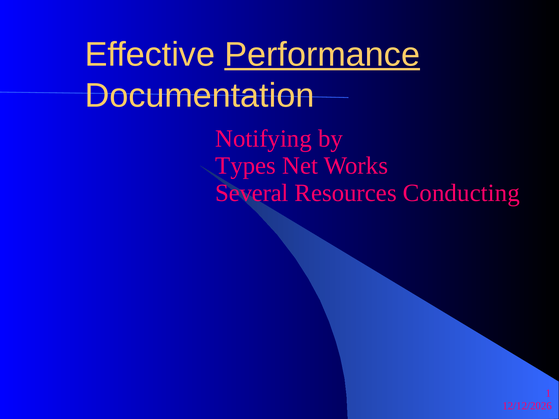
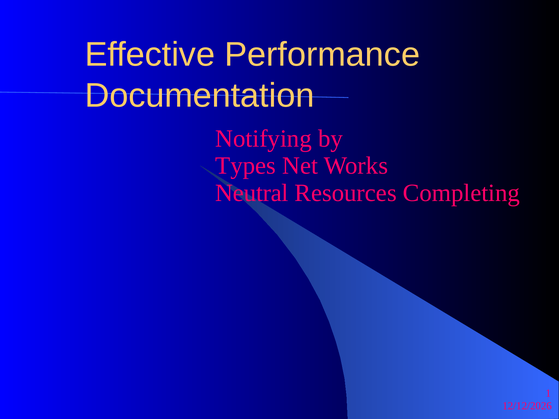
Performance underline: present -> none
Several: Several -> Neutral
Conducting: Conducting -> Completing
